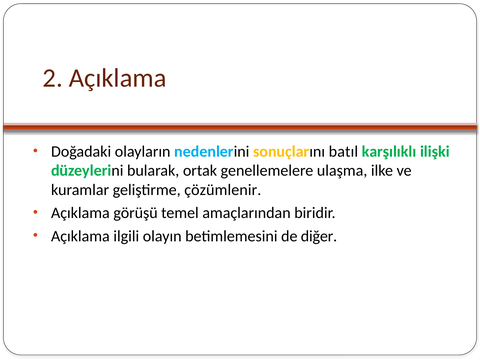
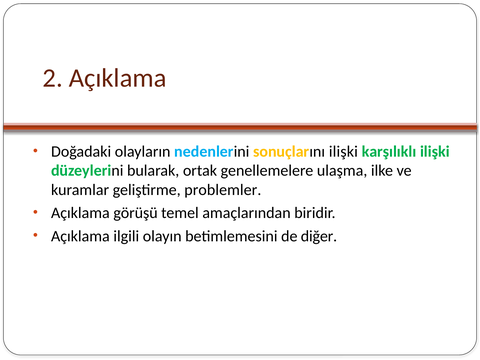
sonuçlarını batıl: batıl -> ilişki
çözümlenir: çözümlenir -> problemler
